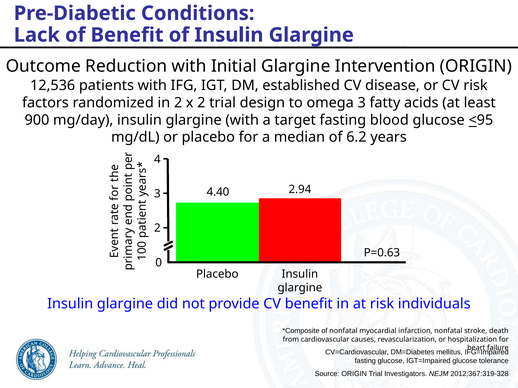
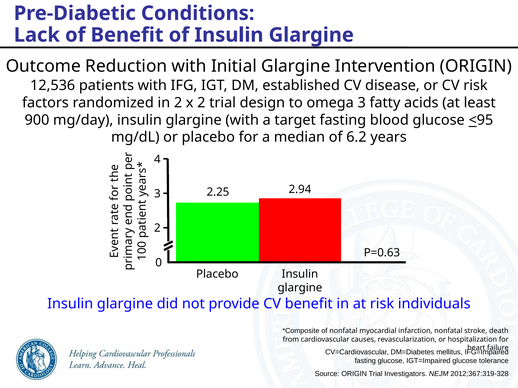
4.40: 4.40 -> 2.25
